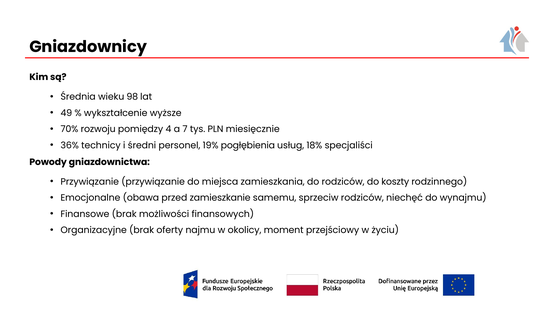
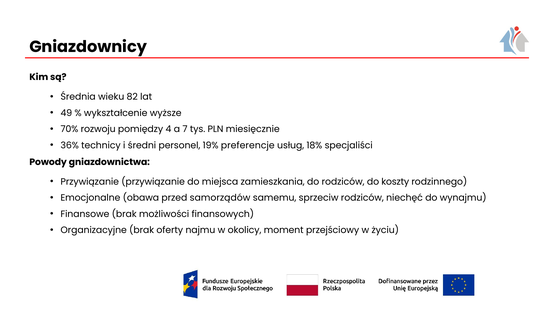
98: 98 -> 82
pogłębienia: pogłębienia -> preferencje
zamieszkanie: zamieszkanie -> samorządów
